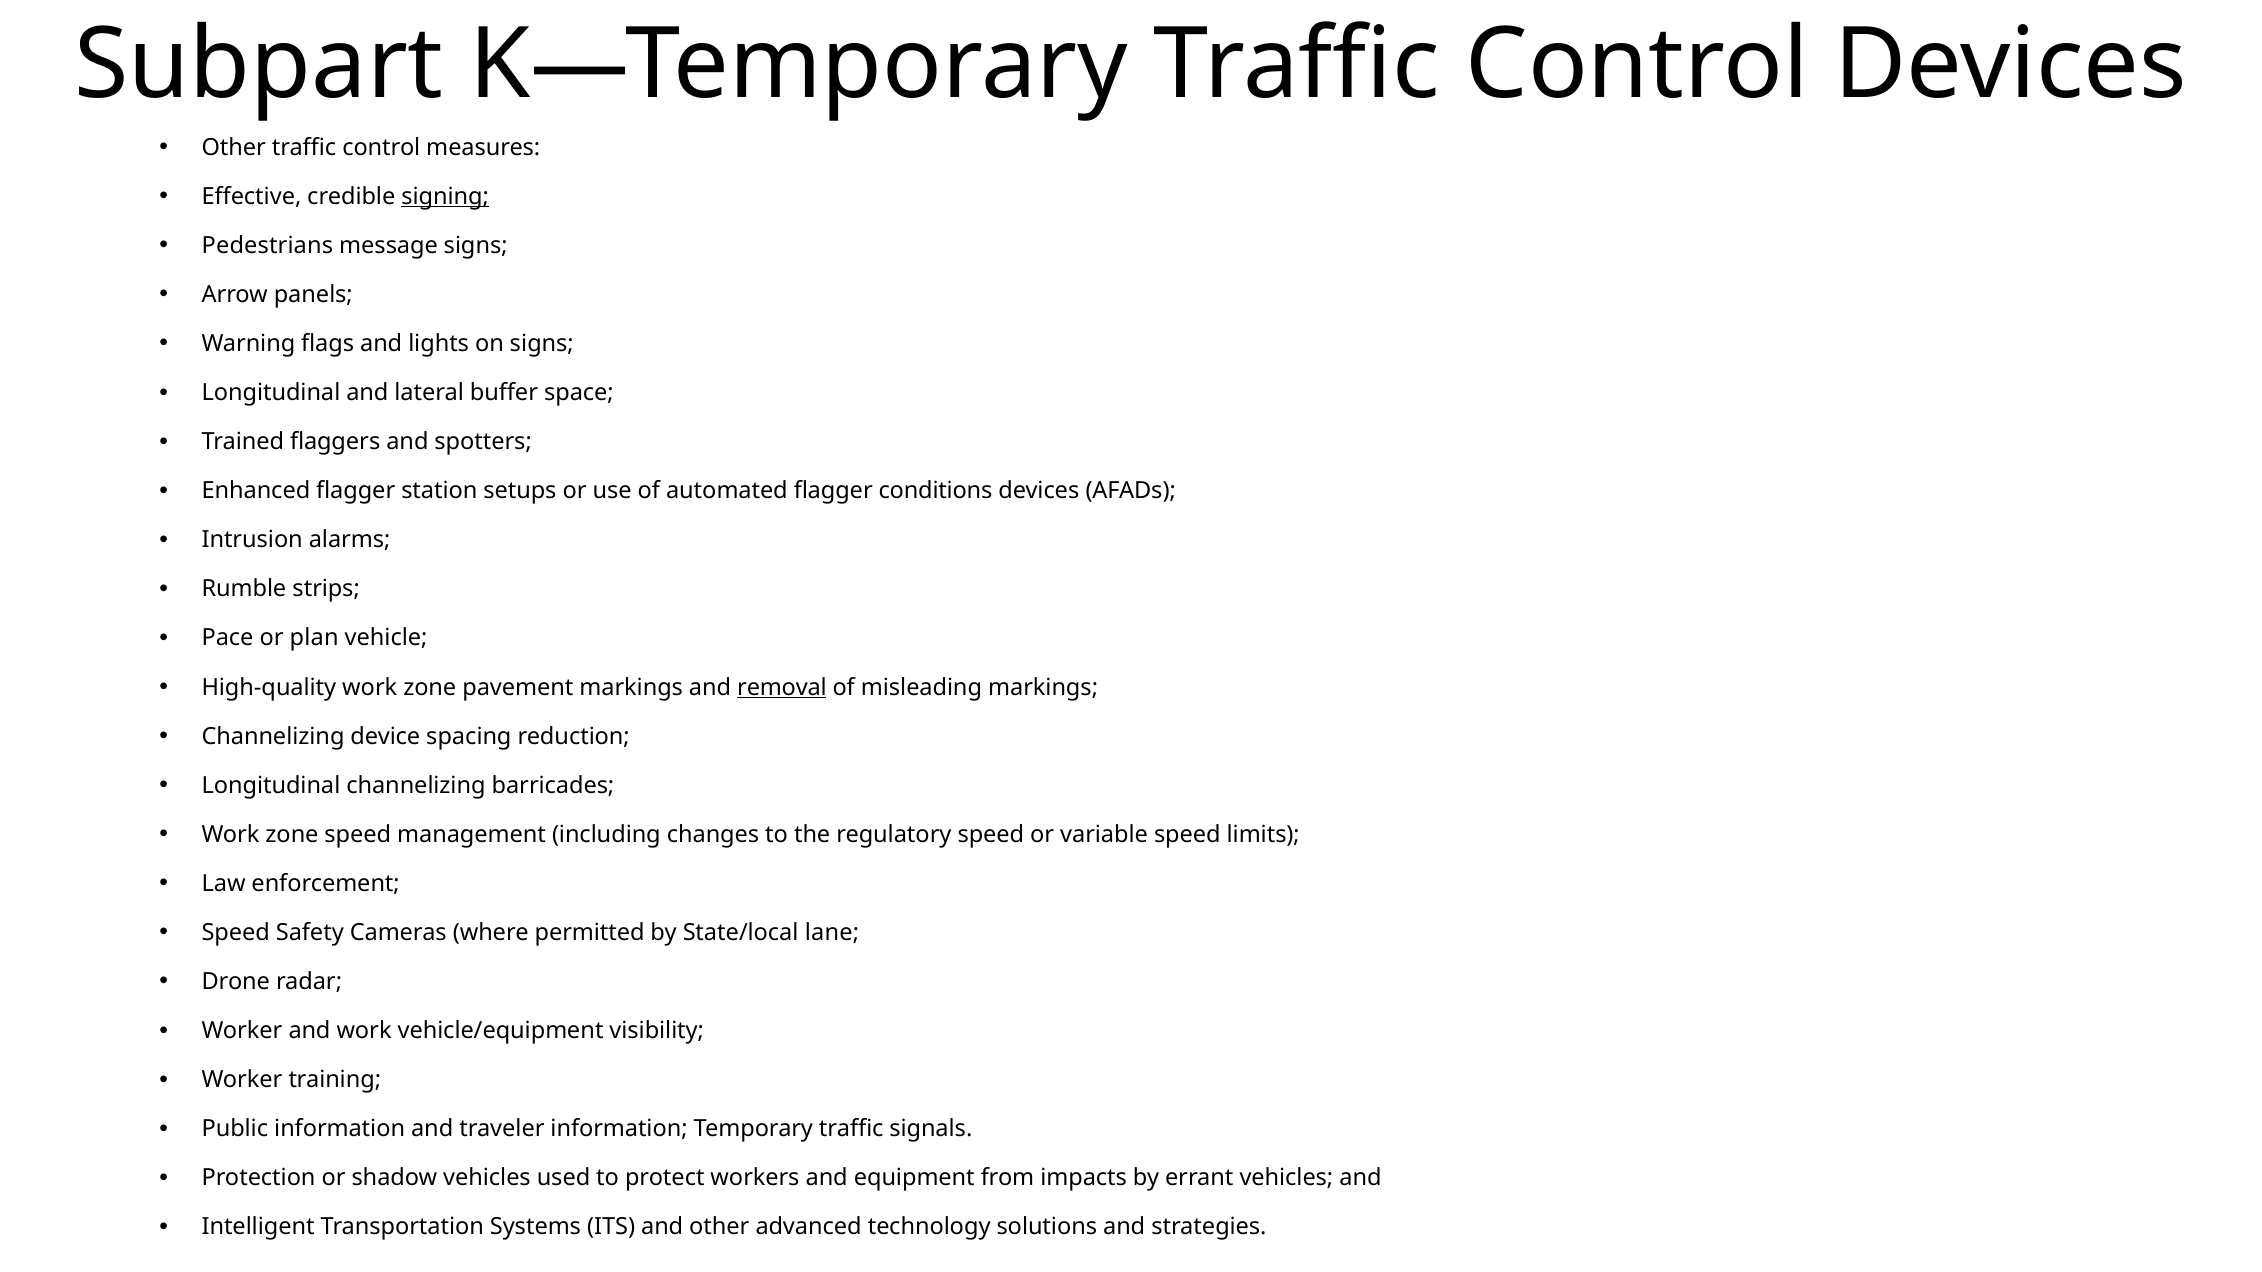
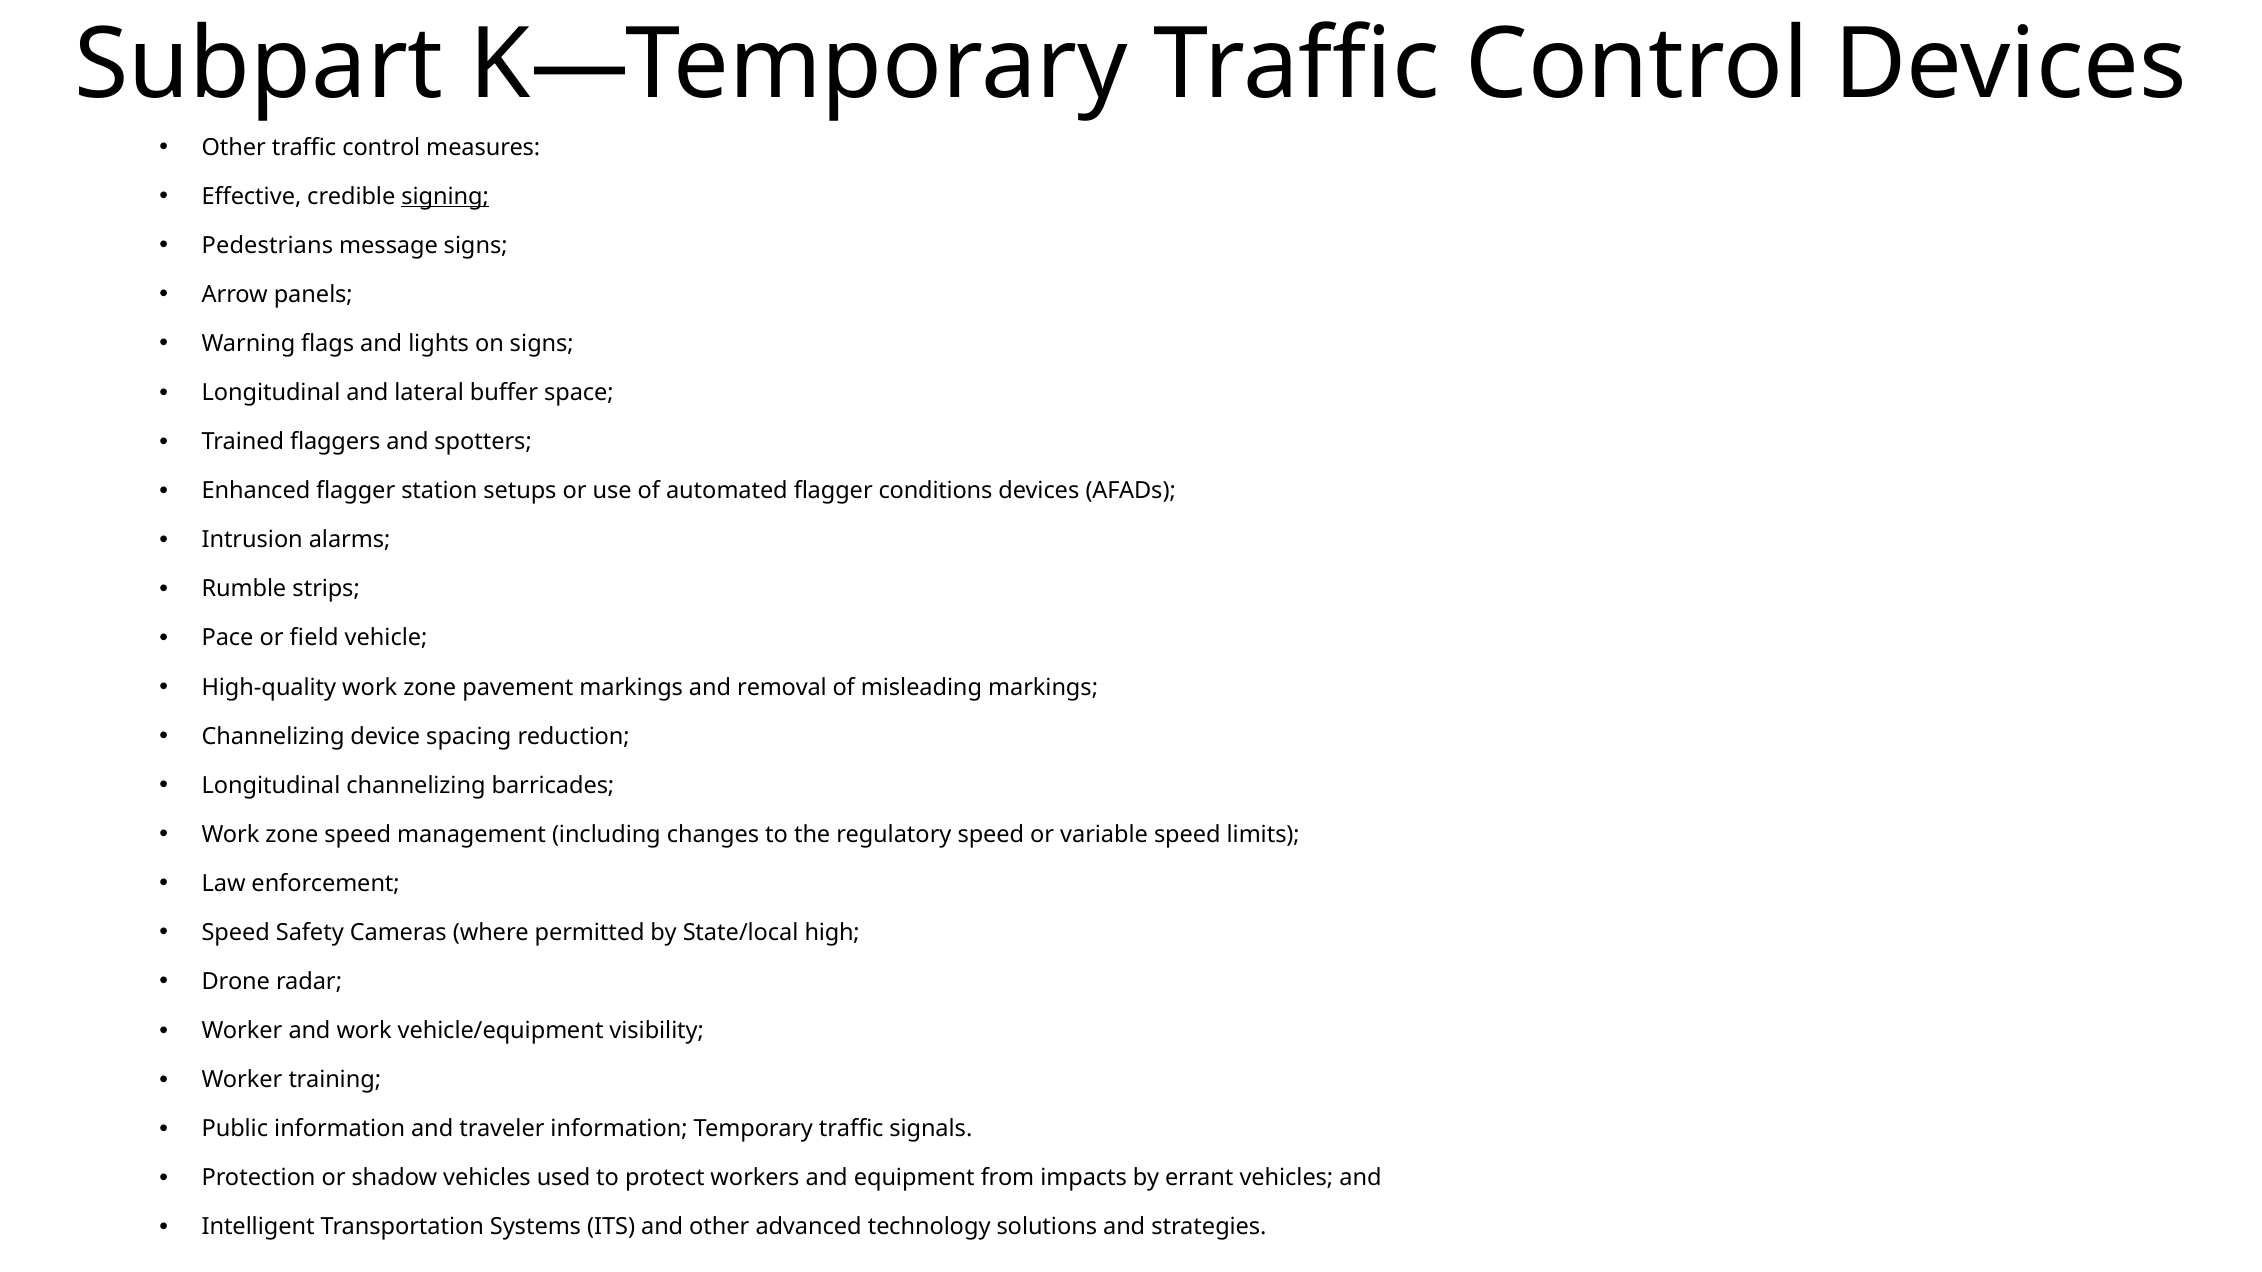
plan: plan -> field
removal underline: present -> none
lane: lane -> high
